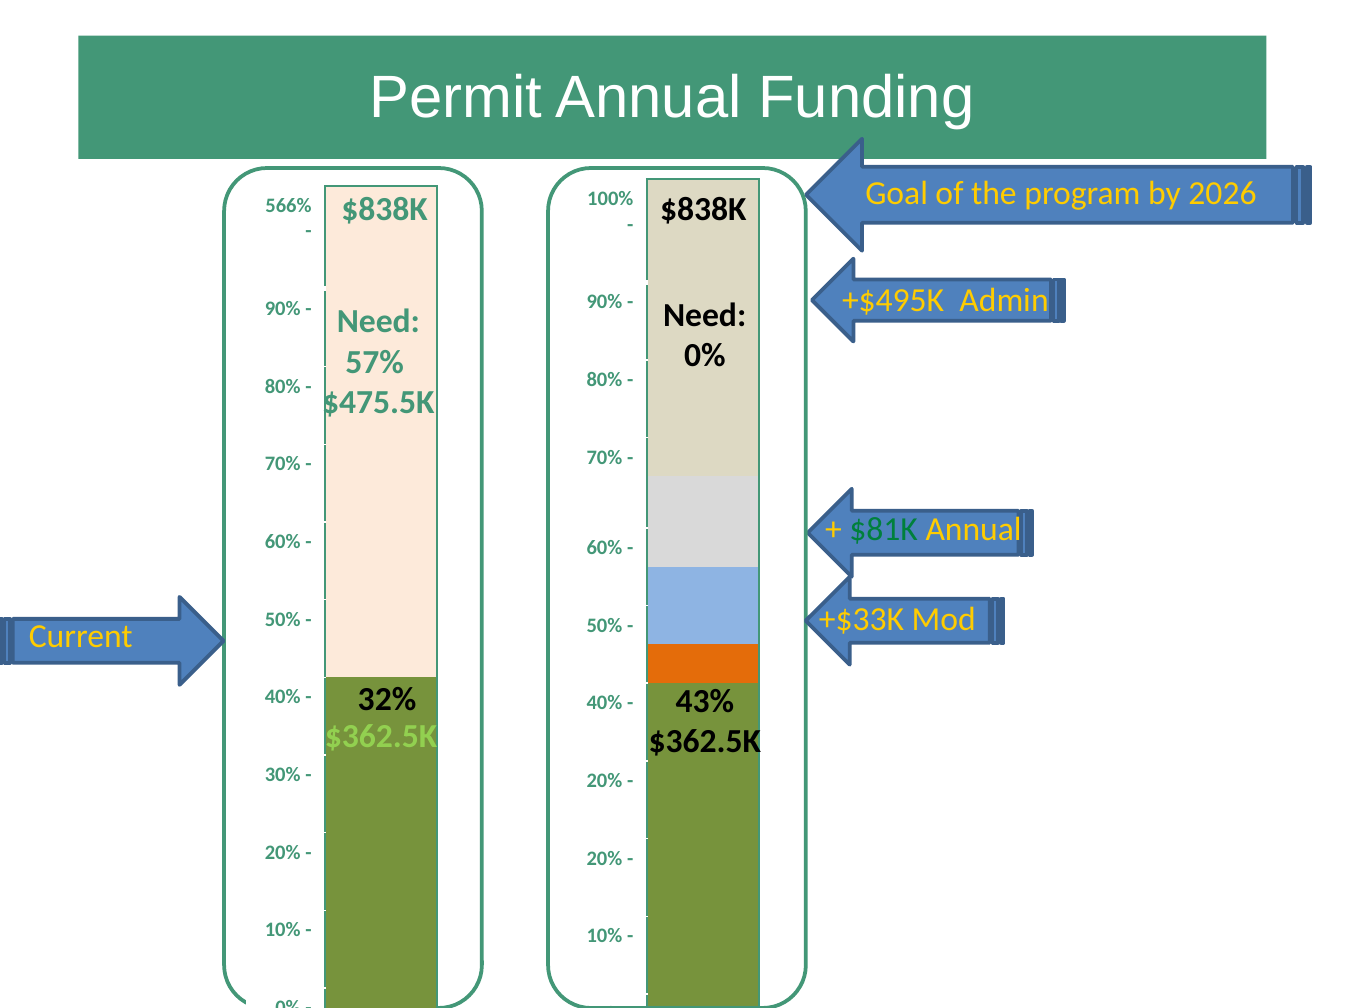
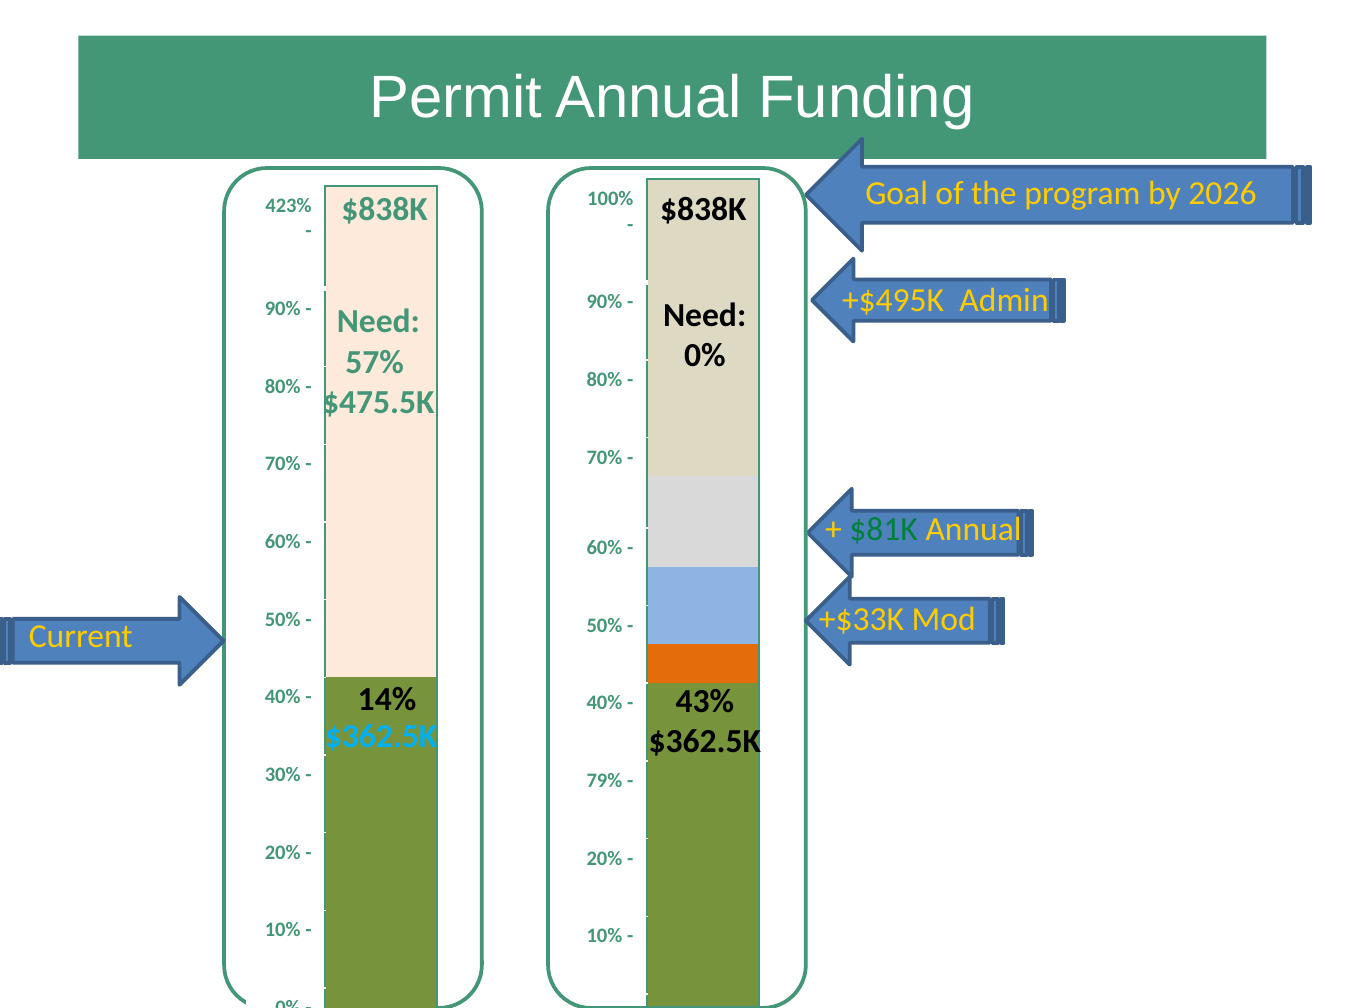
566%: 566% -> 423%
32%: 32% -> 14%
$362.5K at (381, 737) colour: light green -> light blue
20% at (604, 781): 20% -> 79%
